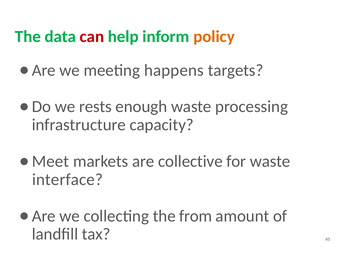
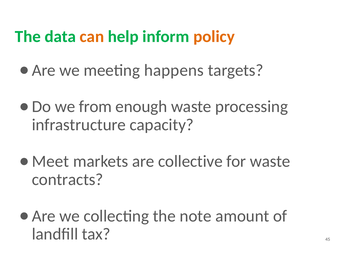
can colour: red -> orange
rests: rests -> from
interface: interface -> contracts
from: from -> note
